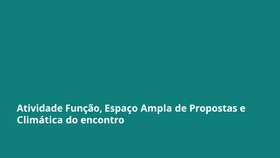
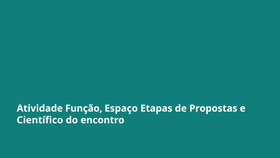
Ampla: Ampla -> Etapas
Climática: Climática -> Científico
